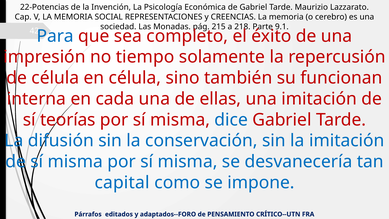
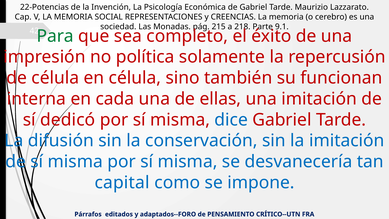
Para colour: blue -> green
tiempo: tiempo -> política
teorías: teorías -> dedicó
